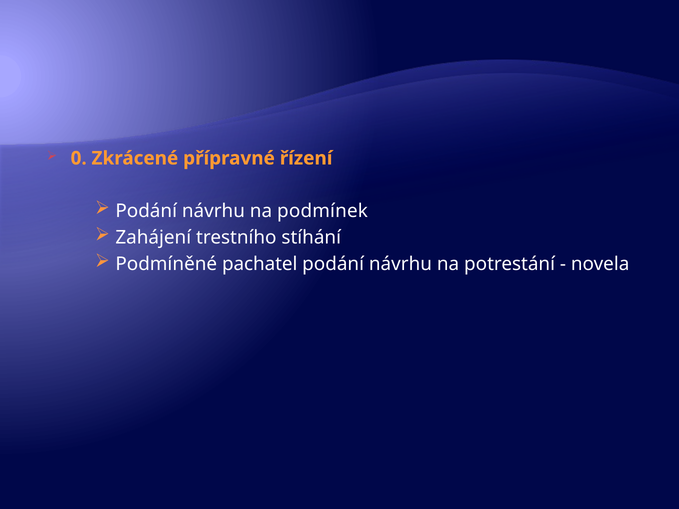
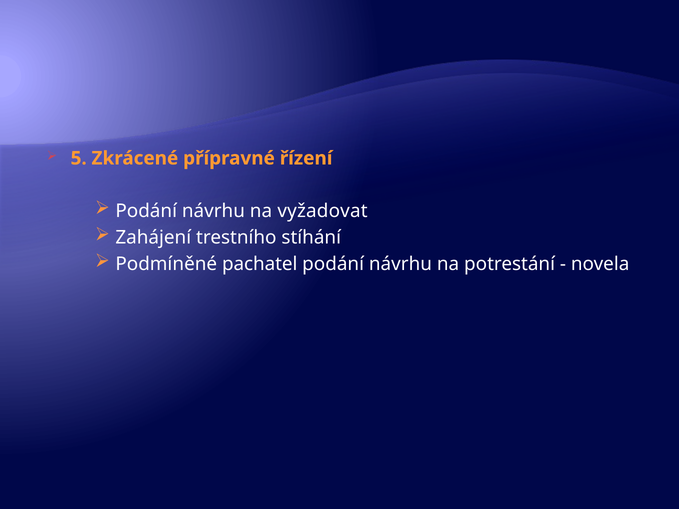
0: 0 -> 5
podmínek: podmínek -> vyžadovat
